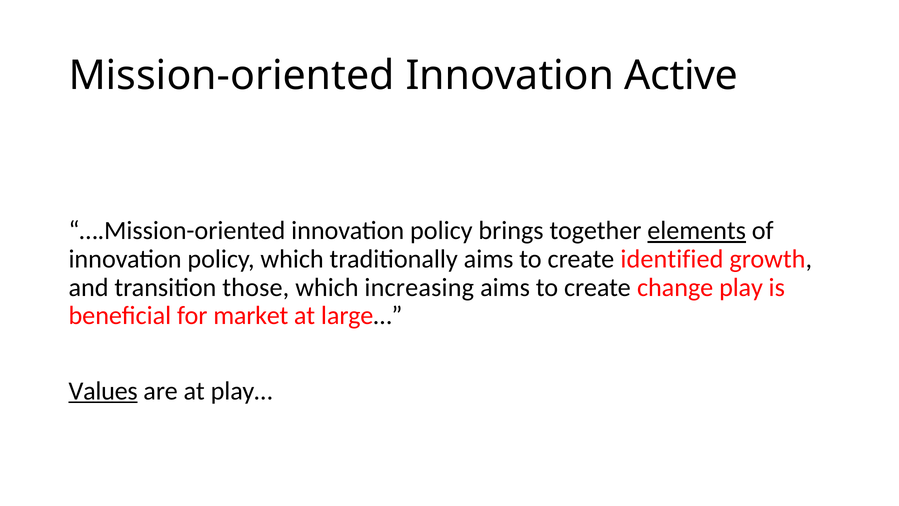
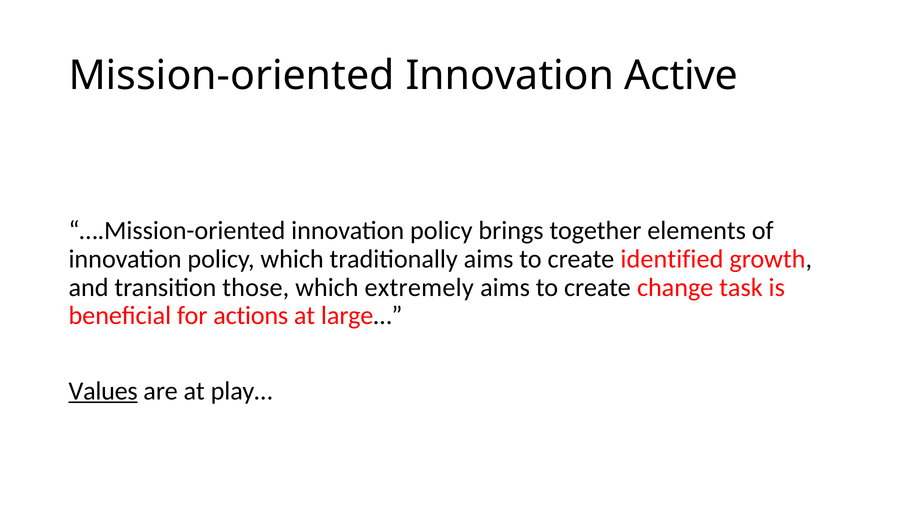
elements underline: present -> none
increasing: increasing -> extremely
play: play -> task
market: market -> actions
